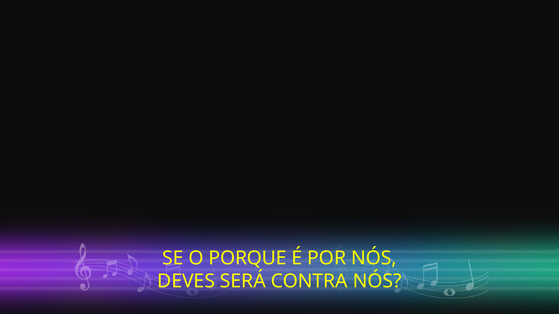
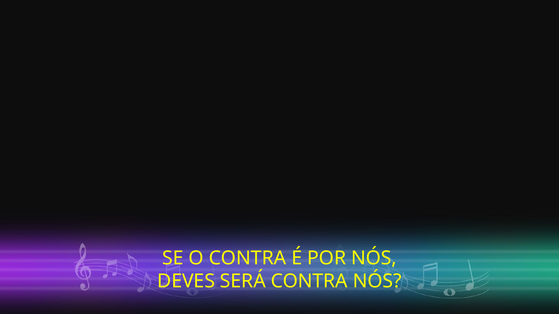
O PORQUE: PORQUE -> CONTRA
